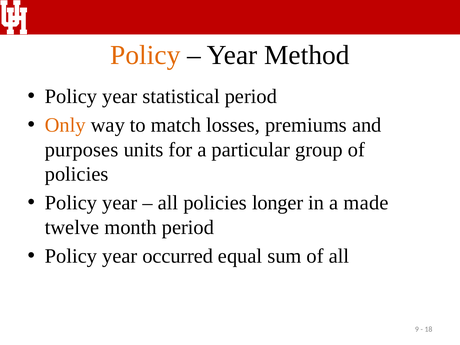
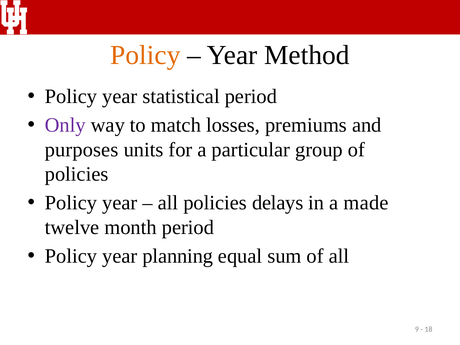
Only colour: orange -> purple
longer: longer -> delays
occurred: occurred -> planning
